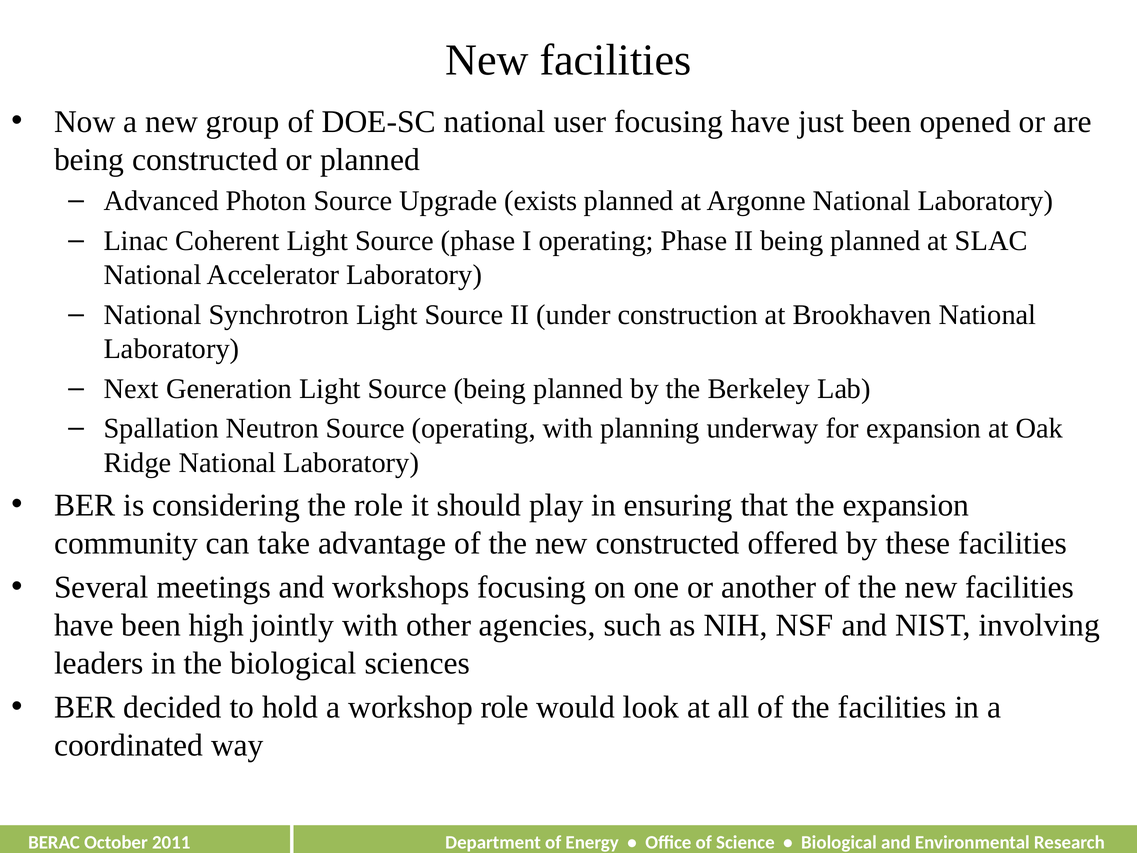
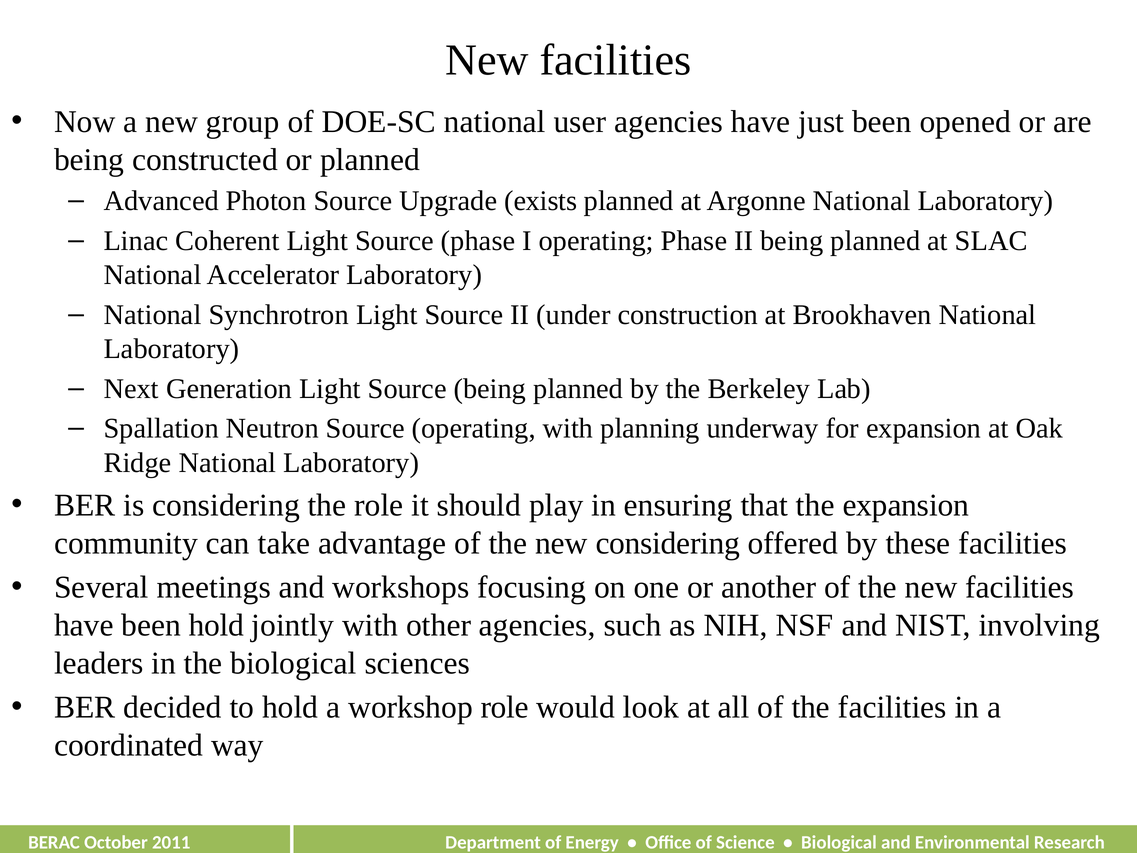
user focusing: focusing -> agencies
new constructed: constructed -> considering
been high: high -> hold
